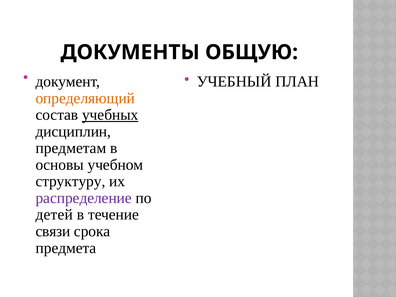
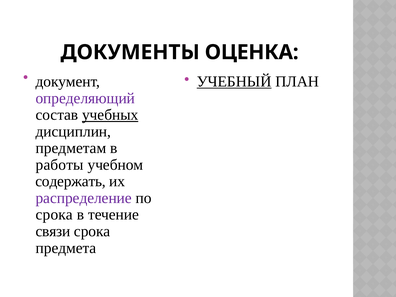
ОБЩУЮ: ОБЩУЮ -> ОЦЕНКА
УЧЕБНЫЙ underline: none -> present
определяющий colour: orange -> purple
основы: основы -> работы
структуру: структуру -> содержать
детей at (54, 215): детей -> срока
